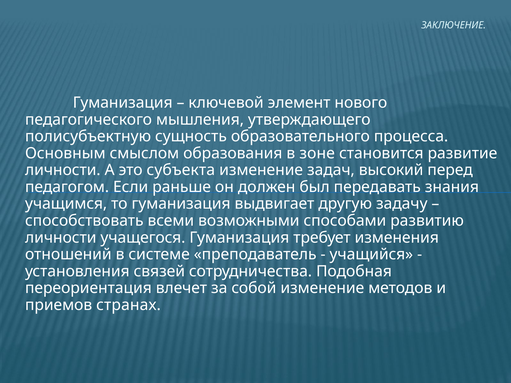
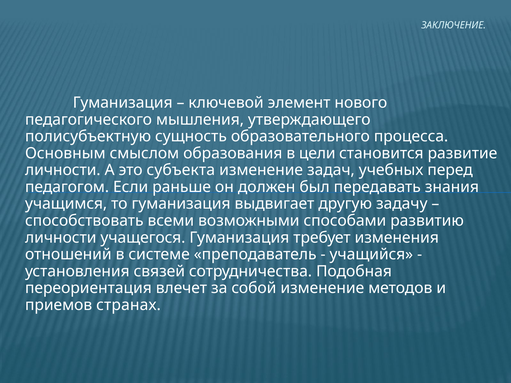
зоне: зоне -> цели
высокий: высокий -> учебных
